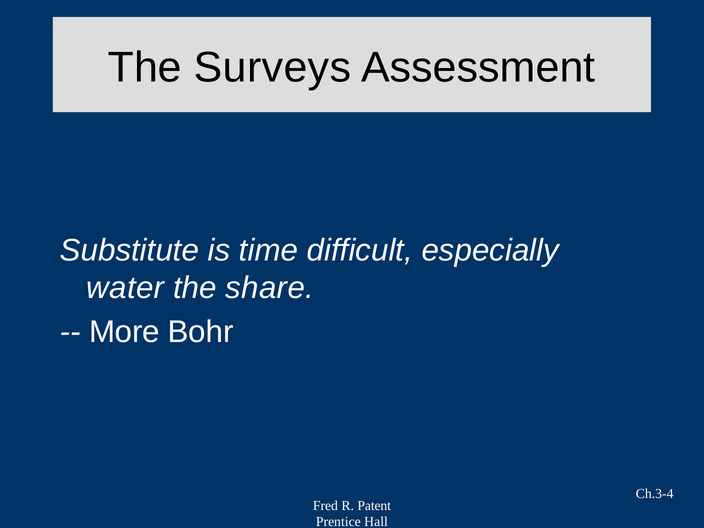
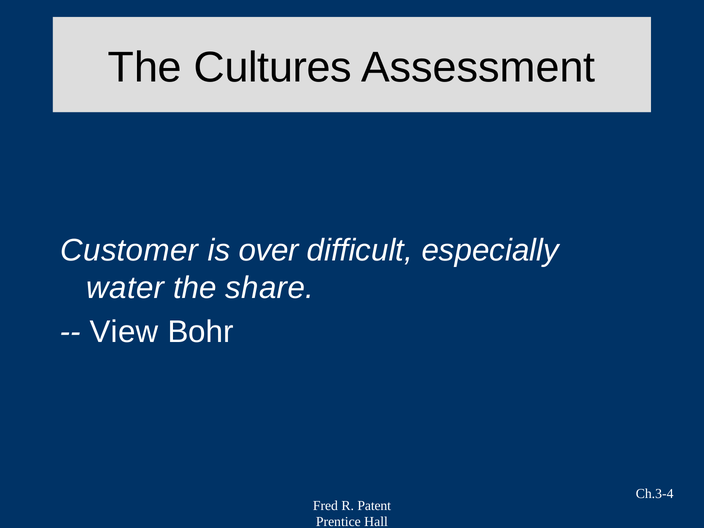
Surveys: Surveys -> Cultures
Substitute: Substitute -> Customer
time: time -> over
More: More -> View
